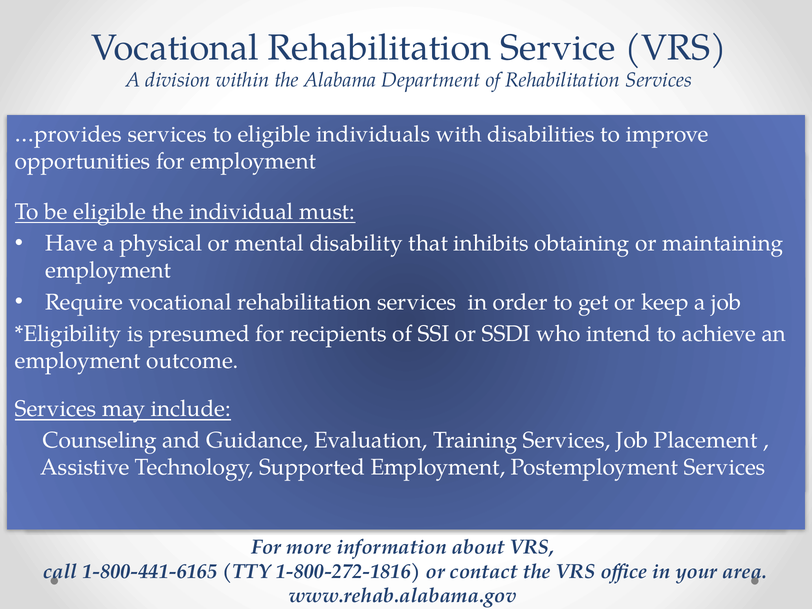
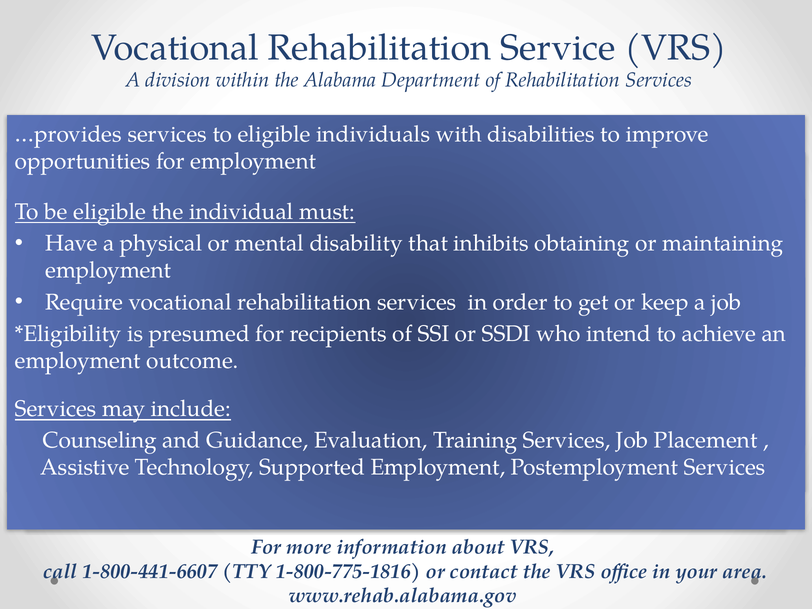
1-800-441-6165: 1-800-441-6165 -> 1-800-441-6607
1-800-272-1816: 1-800-272-1816 -> 1-800-775-1816
